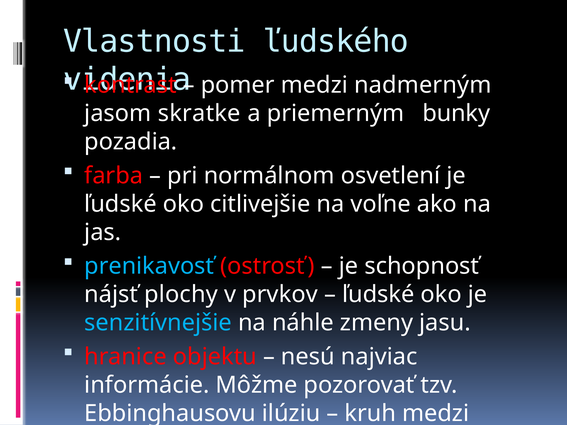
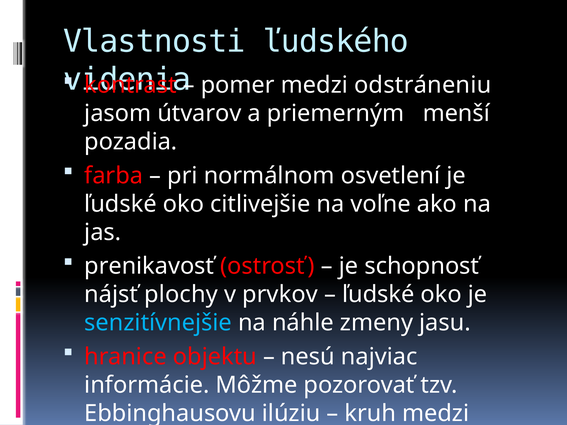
nadmerným: nadmerným -> odstráneniu
skratke: skratke -> útvarov
bunky: bunky -> menší
prenikavosť colour: light blue -> white
